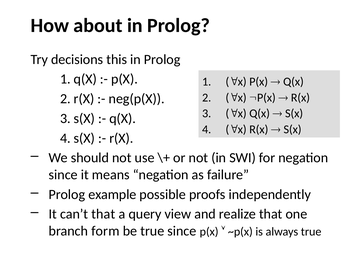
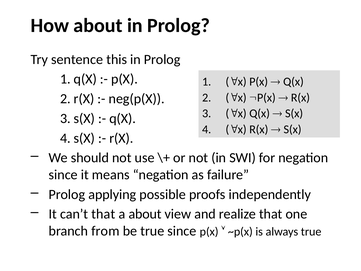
decisions: decisions -> sentence
example: example -> applying
a query: query -> about
form: form -> from
